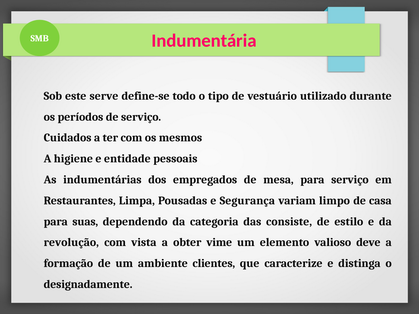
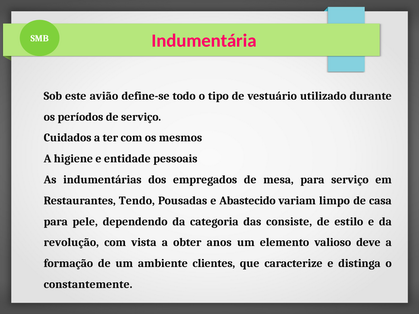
serve: serve -> avião
Limpa: Limpa -> Tendo
Segurança: Segurança -> Abastecido
suas: suas -> pele
vime: vime -> anos
designadamente: designadamente -> constantemente
